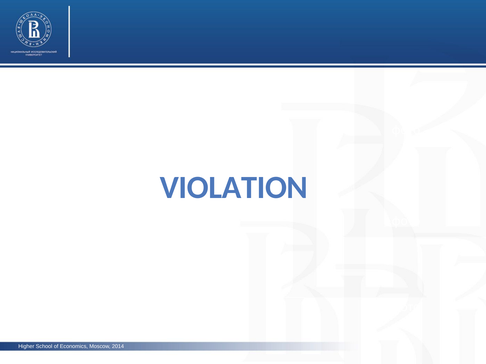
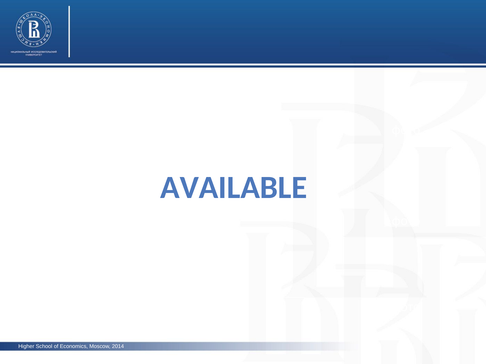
VIOLATION: VIOLATION -> AVAILABLE
